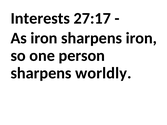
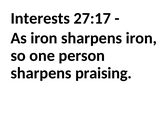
worldly: worldly -> praising
